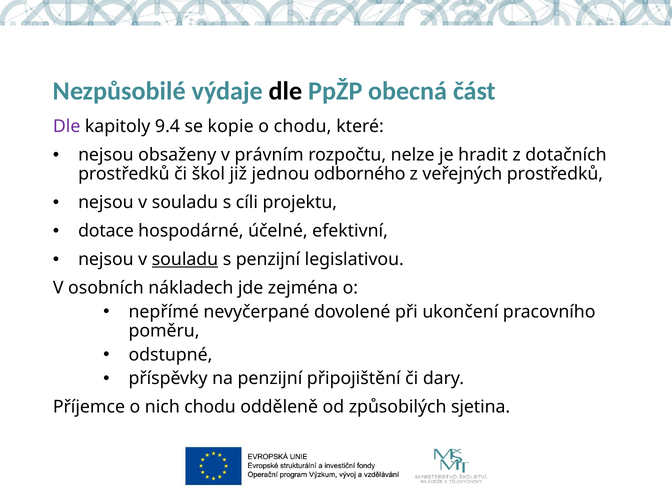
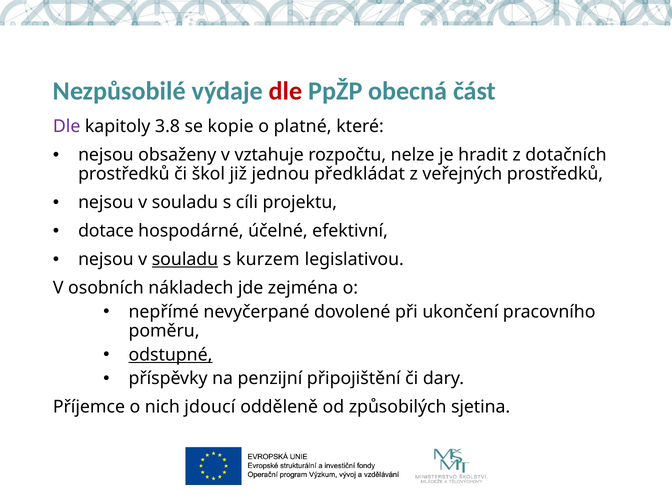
dle at (286, 91) colour: black -> red
9.4: 9.4 -> 3.8
o chodu: chodu -> platné
právním: právním -> vztahuje
odborného: odborného -> předkládat
s penzijní: penzijní -> kurzem
odstupné underline: none -> present
nich chodu: chodu -> jdoucí
